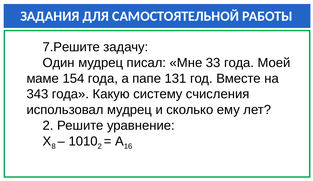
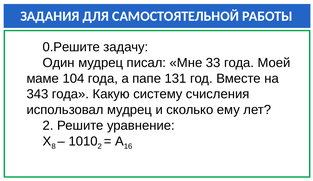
7.Решите: 7.Решите -> 0.Решите
154: 154 -> 104
